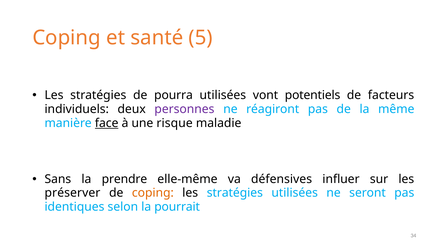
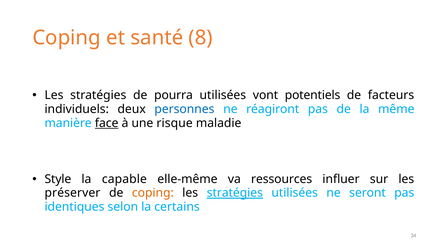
5: 5 -> 8
personnes colour: purple -> blue
Sans: Sans -> Style
prendre: prendre -> capable
défensives: défensives -> ressources
stratégies at (235, 193) underline: none -> present
pourrait: pourrait -> certains
